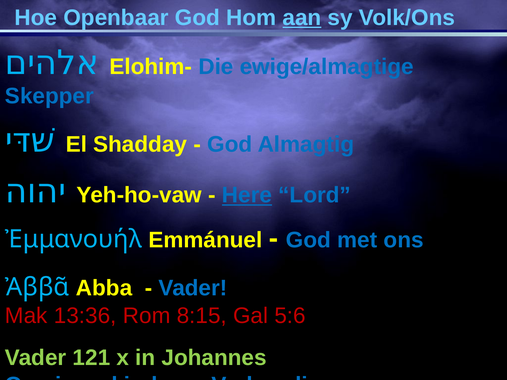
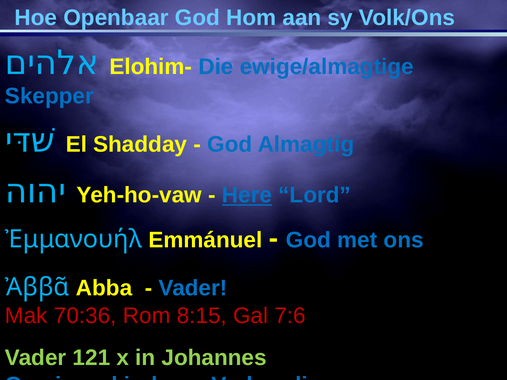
aan underline: present -> none
13:36: 13:36 -> 70:36
5:6: 5:6 -> 7:6
